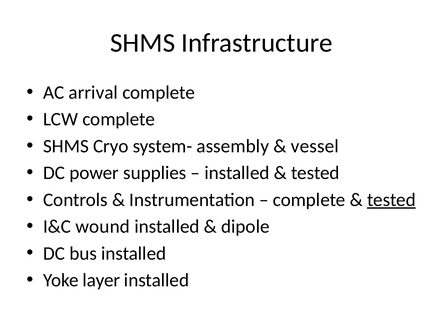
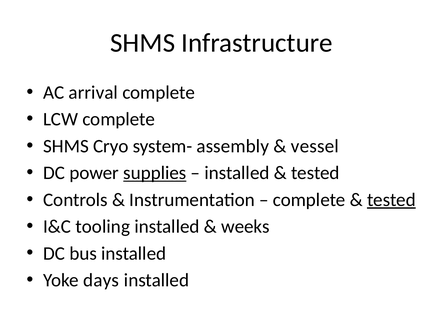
supplies underline: none -> present
wound: wound -> tooling
dipole: dipole -> weeks
layer: layer -> days
